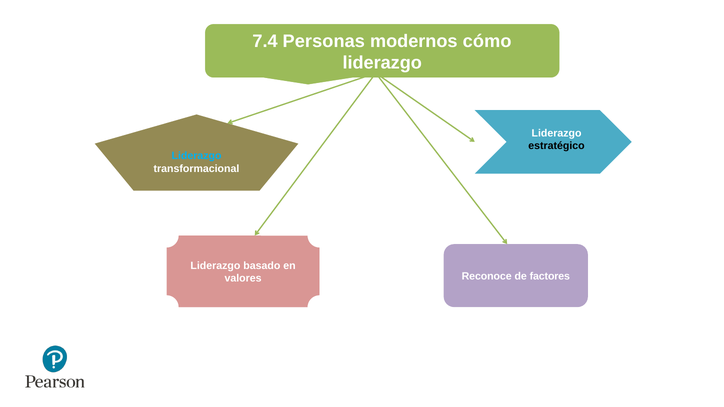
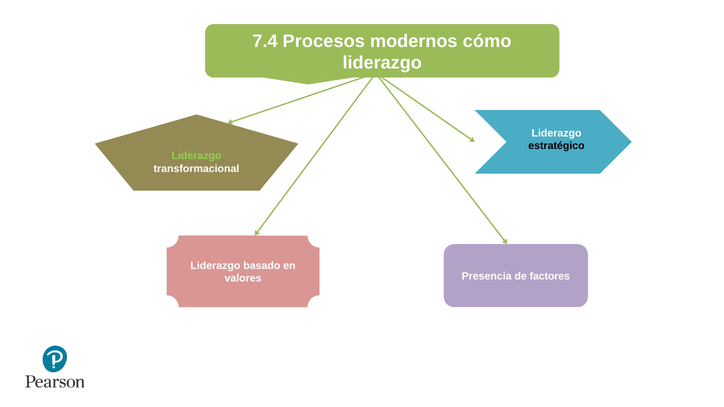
Personas: Personas -> Procesos
Liderazgo at (197, 156) colour: light blue -> light green
Reconoce: Reconoce -> Presencia
